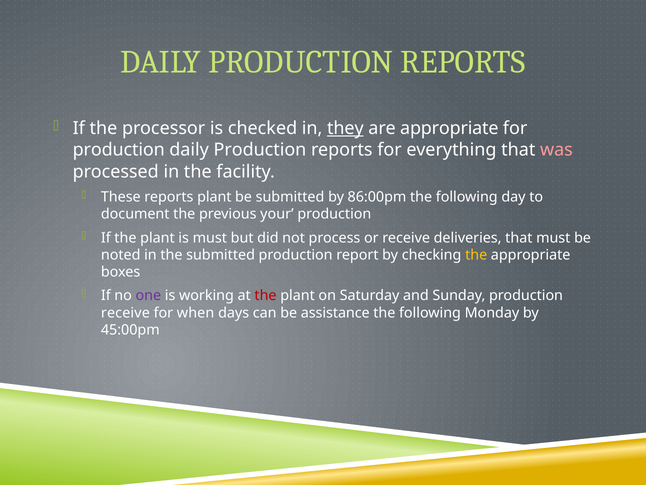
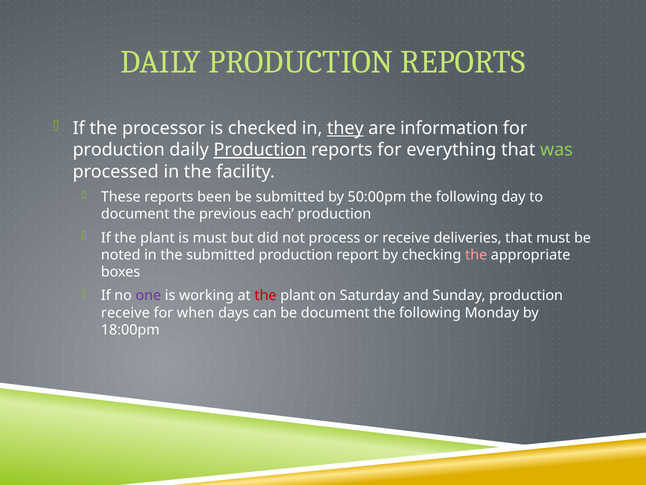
are appropriate: appropriate -> information
Production at (260, 150) underline: none -> present
was colour: pink -> light green
reports plant: plant -> been
86:00pm: 86:00pm -> 50:00pm
your: your -> each
the at (476, 255) colour: yellow -> pink
be assistance: assistance -> document
45:00pm: 45:00pm -> 18:00pm
